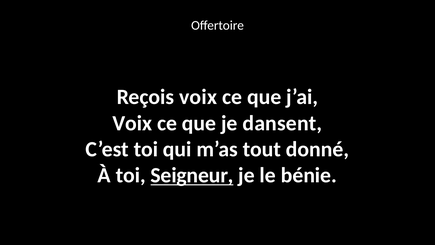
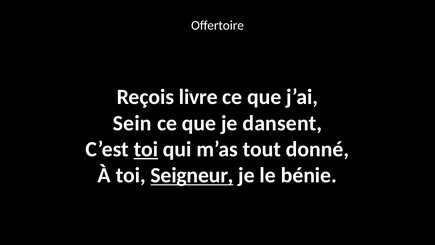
Reçois voix: voix -> livre
Voix at (132, 123): Voix -> Sein
toi at (146, 149) underline: none -> present
